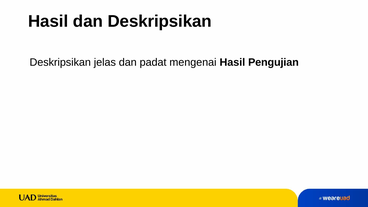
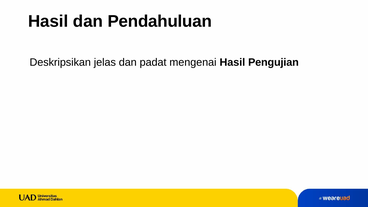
dan Deskripsikan: Deskripsikan -> Pendahuluan
